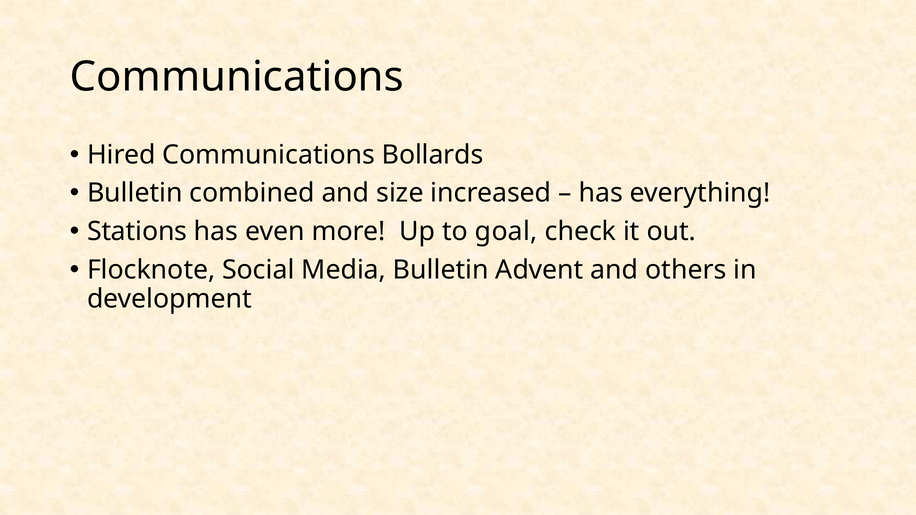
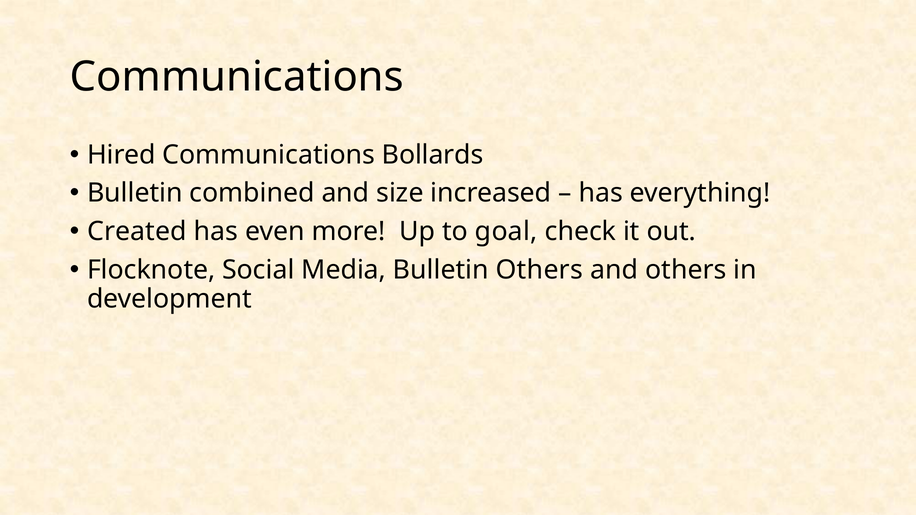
Stations: Stations -> Created
Bulletin Advent: Advent -> Others
